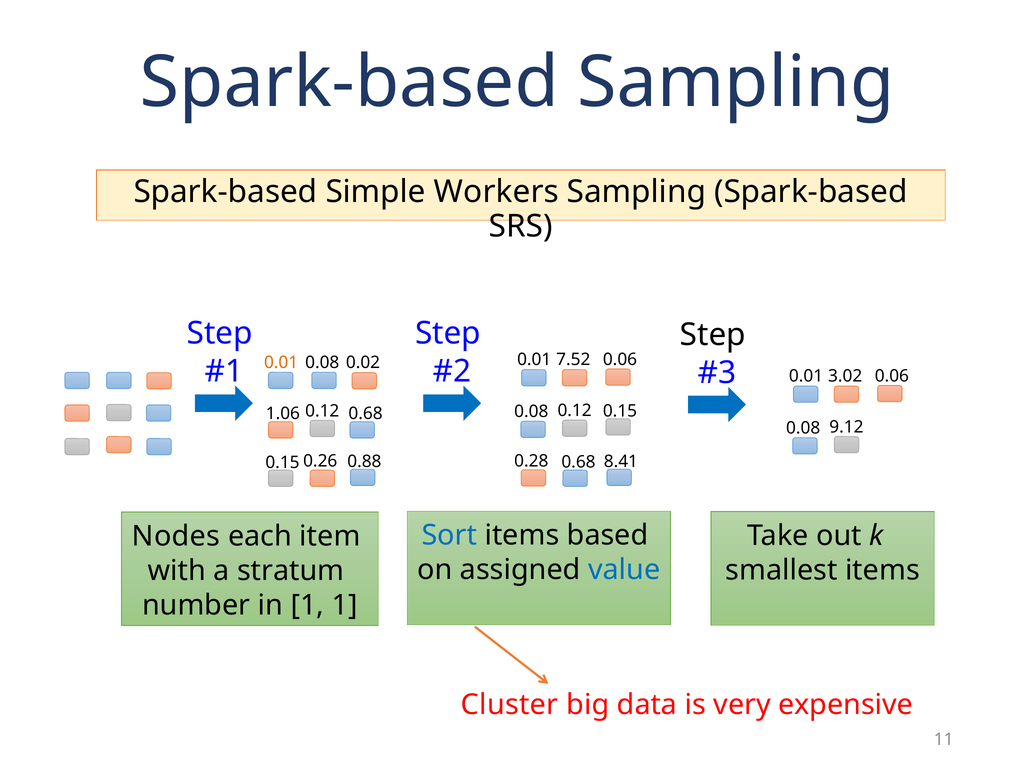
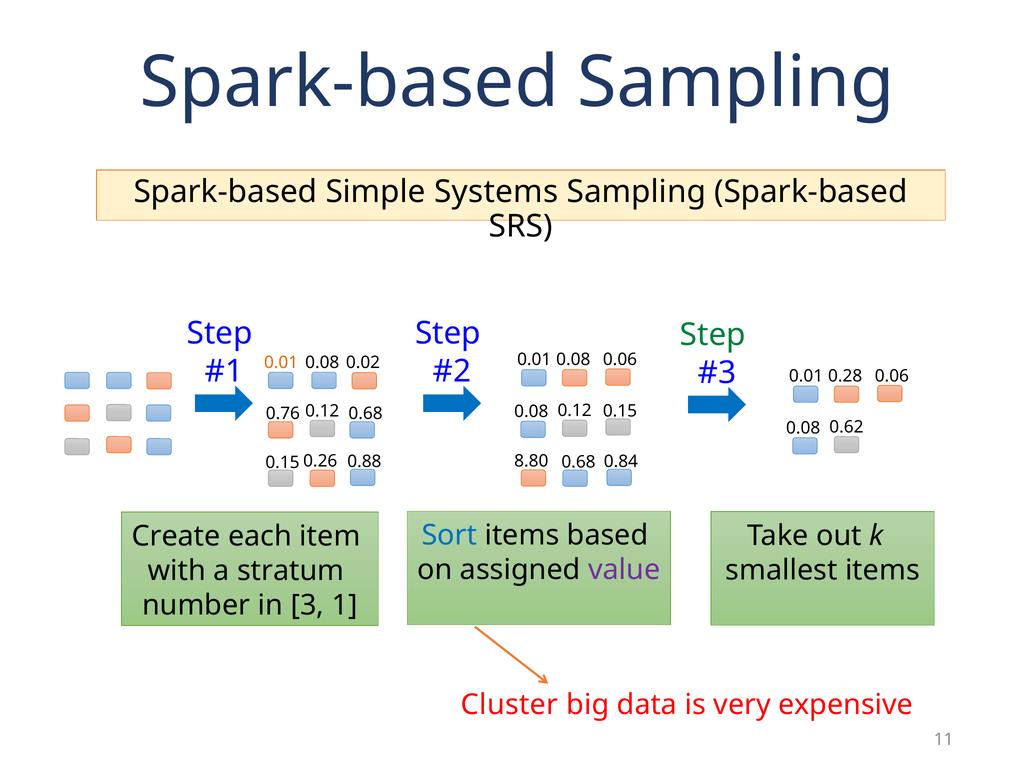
Workers: Workers -> Systems
Step at (713, 335) colour: black -> green
7.52 at (573, 360): 7.52 -> 0.08
3.02: 3.02 -> 0.28
1.06: 1.06 -> 0.76
9.12: 9.12 -> 0.62
0.28: 0.28 -> 8.80
8.41: 8.41 -> 0.84
Nodes: Nodes -> Create
value colour: blue -> purple
in 1: 1 -> 3
